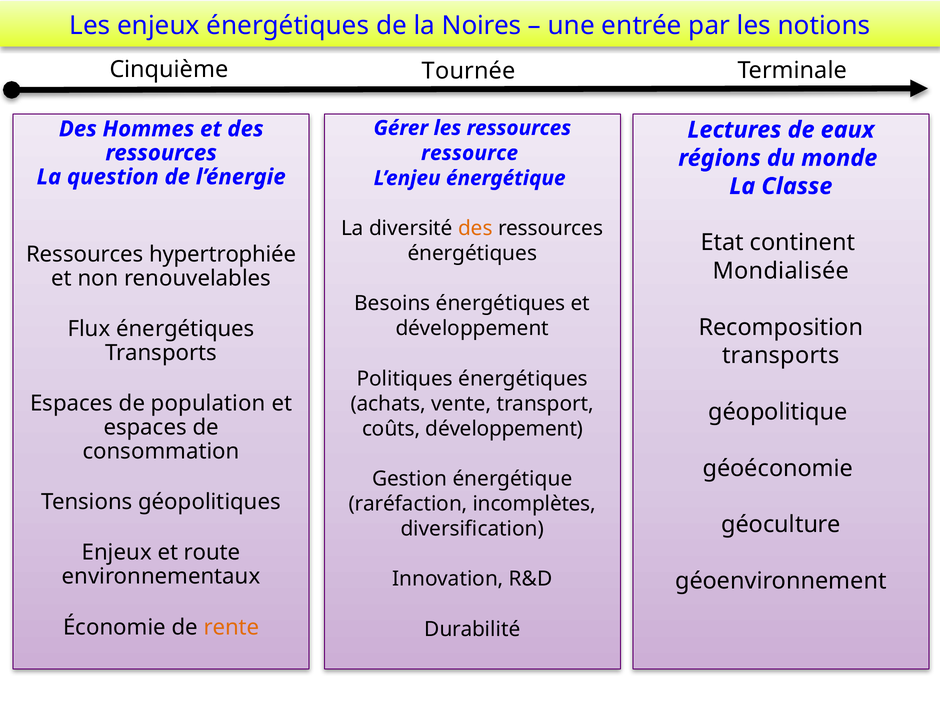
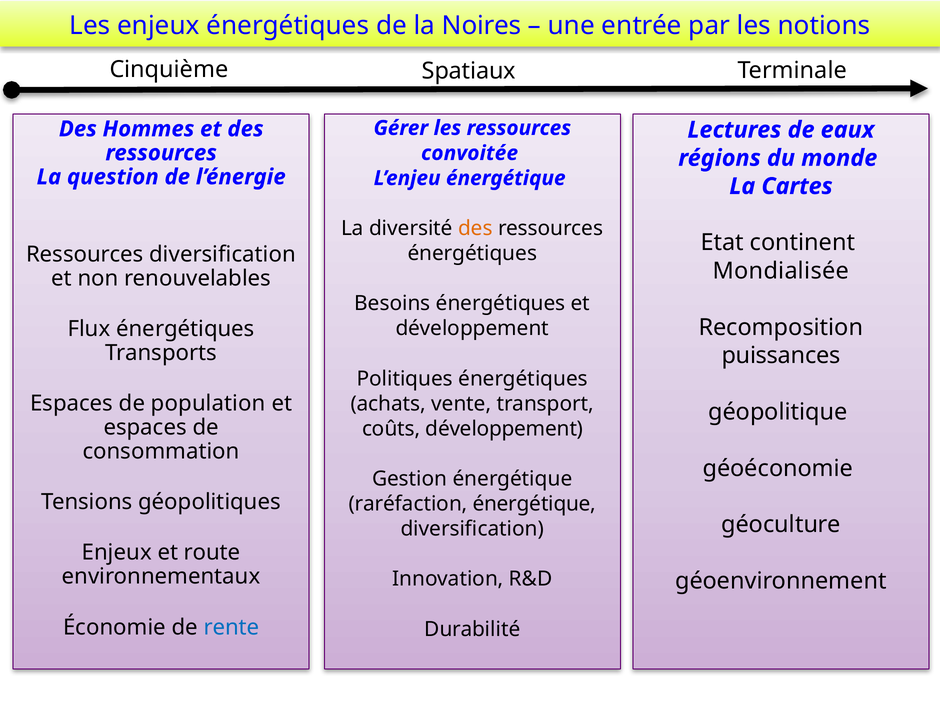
Tournée: Tournée -> Spatiaux
ressource: ressource -> convoitée
Classe: Classe -> Cartes
Ressources hypertrophiée: hypertrophiée -> diversification
transports at (781, 355): transports -> puissances
raréfaction incomplètes: incomplètes -> énergétique
rente colour: orange -> blue
